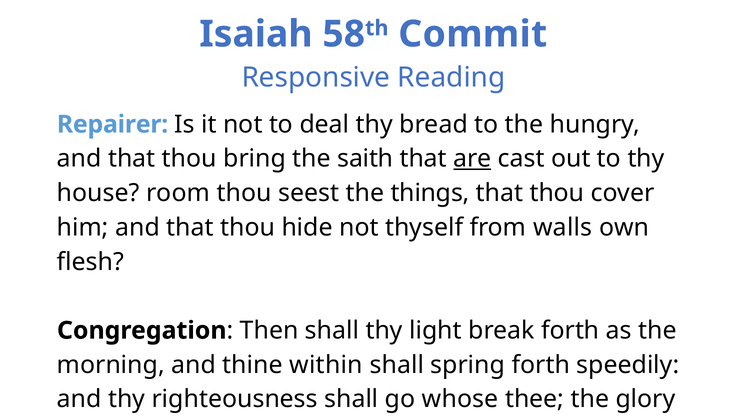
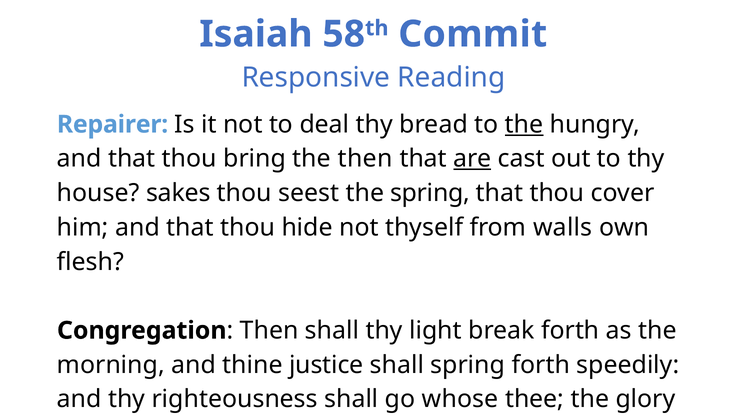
the at (524, 124) underline: none -> present
the saith: saith -> then
room: room -> sakes
the things: things -> spring
within: within -> justice
